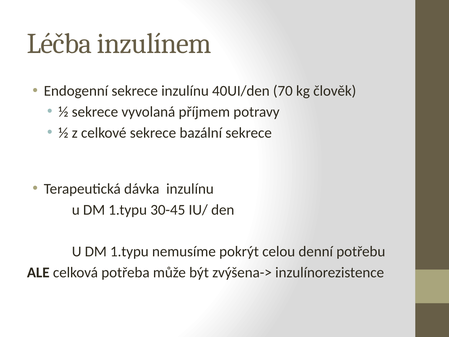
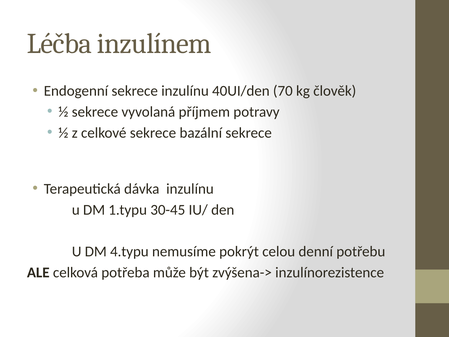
1.typu at (129, 252): 1.typu -> 4.typu
